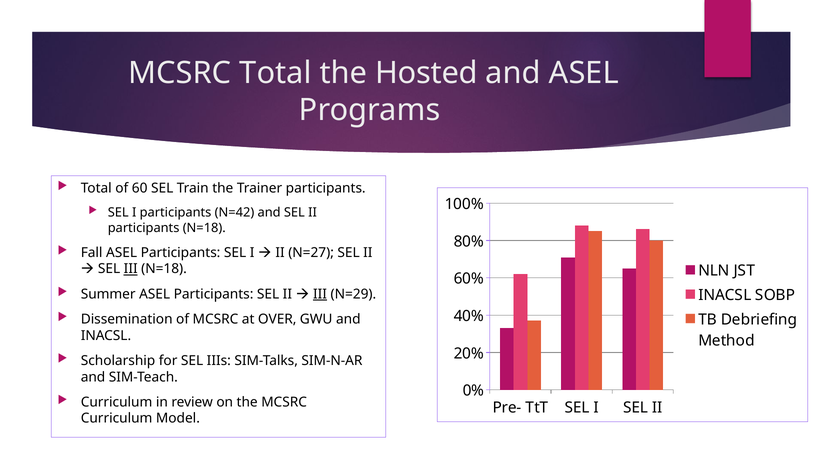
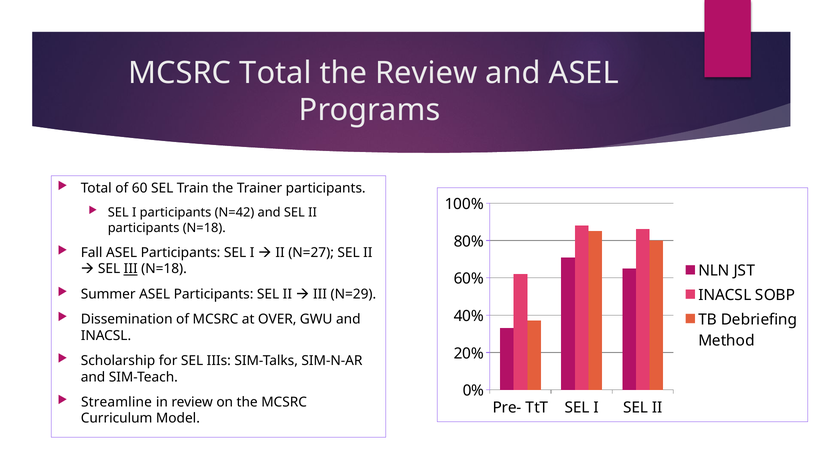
the Hosted: Hosted -> Review
III at (320, 294) underline: present -> none
Curriculum at (117, 402): Curriculum -> Streamline
